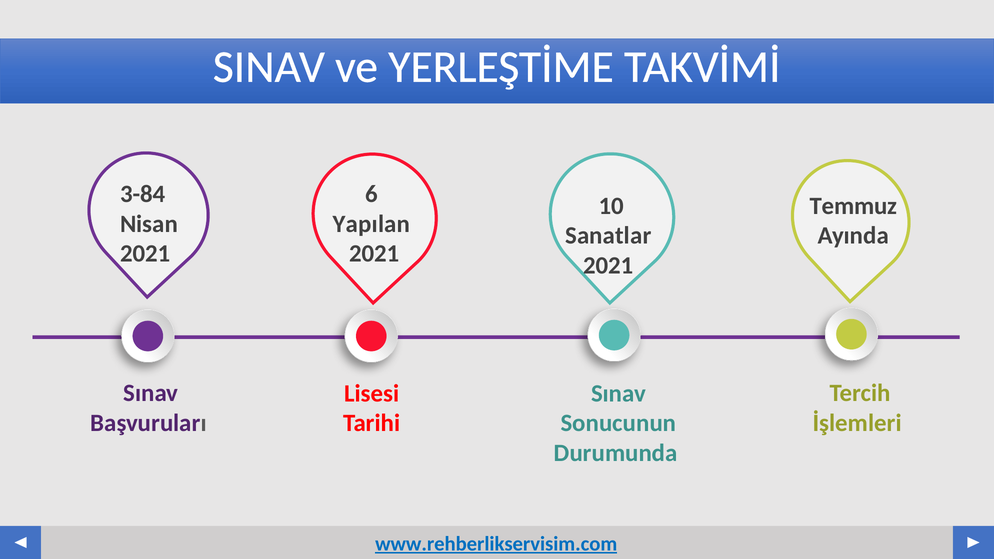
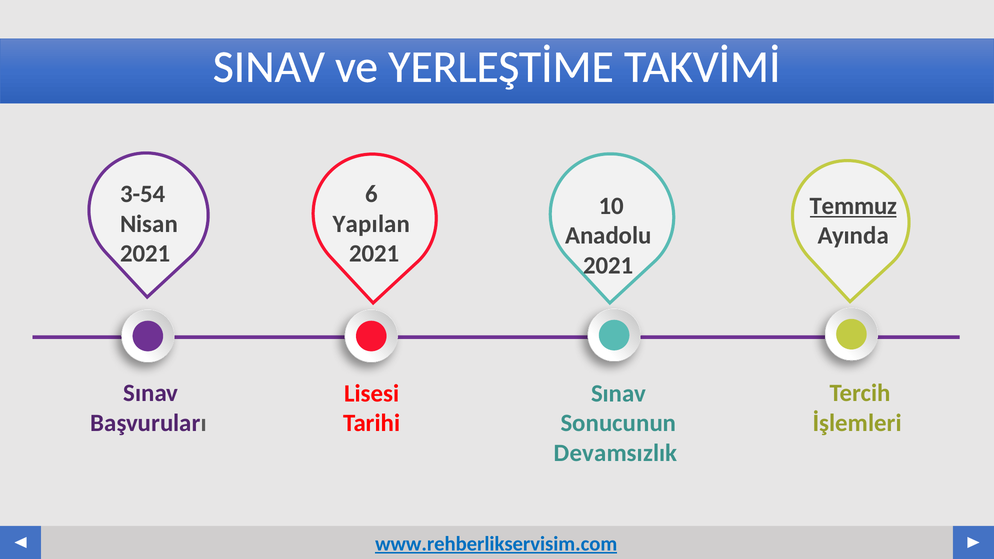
3-84: 3-84 -> 3-54
Temmuz underline: none -> present
Sanatlar: Sanatlar -> Anadolu
Durumunda: Durumunda -> Devamsızlık
